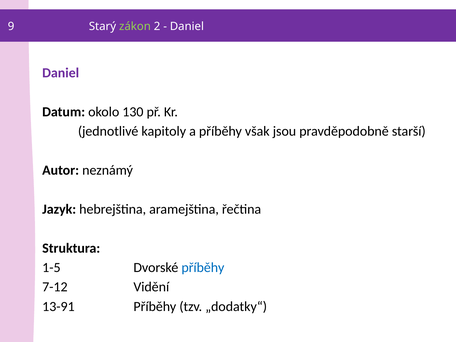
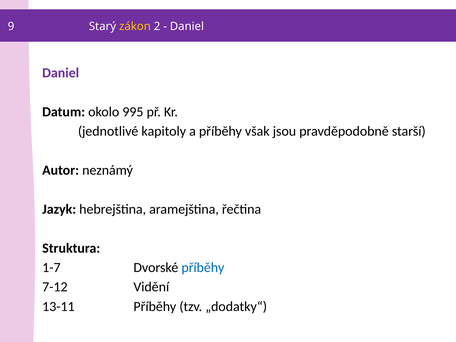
zákon colour: light green -> yellow
130: 130 -> 995
1-5: 1-5 -> 1-7
13-91: 13-91 -> 13-11
